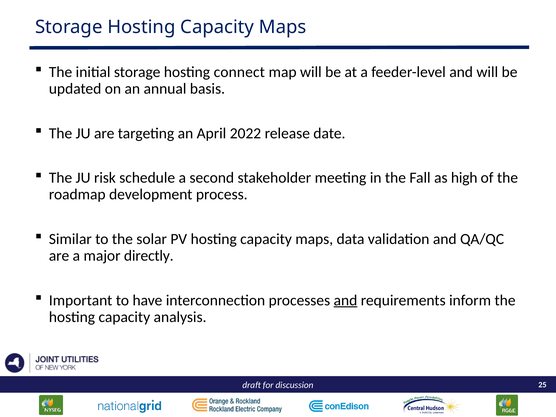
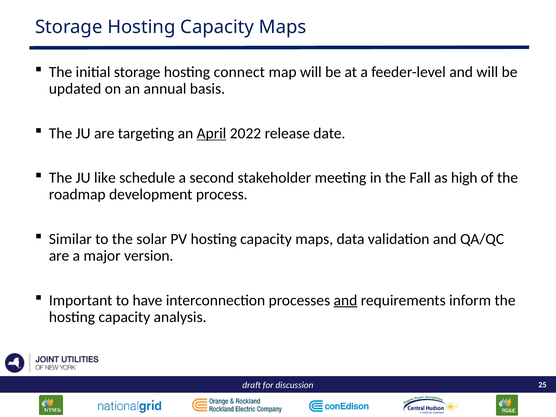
April underline: none -> present
risk: risk -> like
directly: directly -> version
